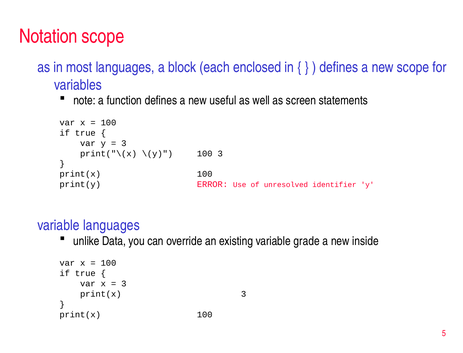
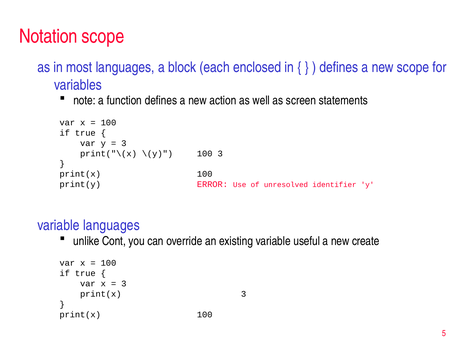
useful: useful -> action
Data: Data -> Cont
grade: grade -> useful
inside: inside -> create
